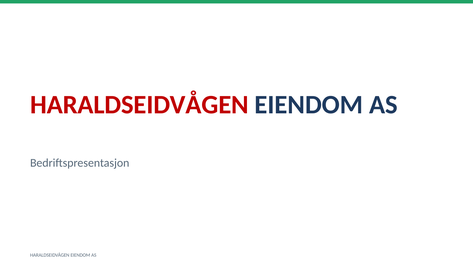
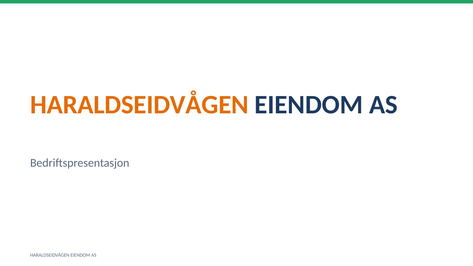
HARALDSEIDVÅGEN at (139, 105) colour: red -> orange
